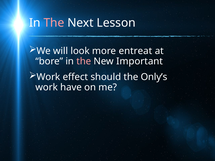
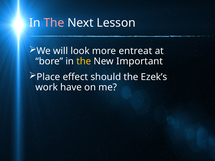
the at (84, 61) colour: pink -> yellow
Work at (48, 77): Work -> Place
Only’s: Only’s -> Ezek’s
